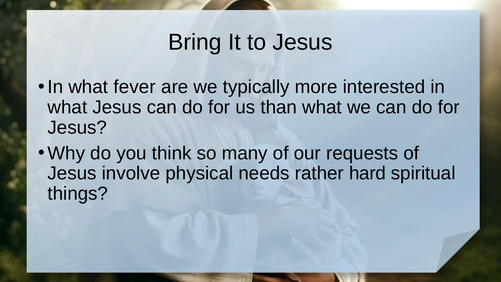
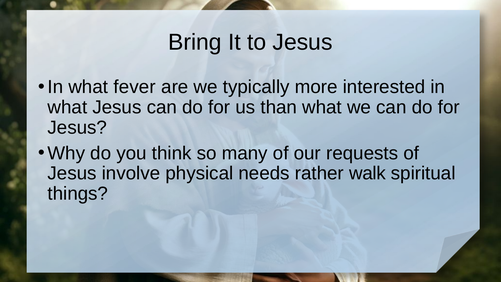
hard: hard -> walk
